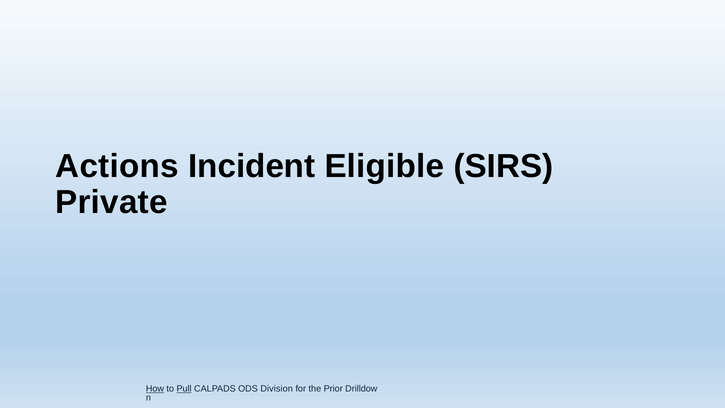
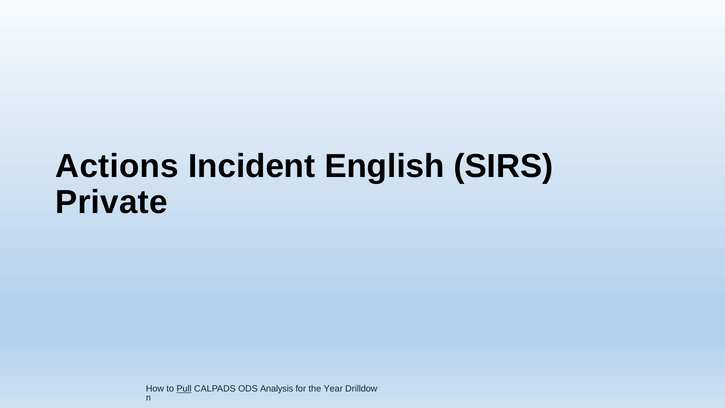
Eligible: Eligible -> English
How underline: present -> none
Division: Division -> Analysis
Prior: Prior -> Year
